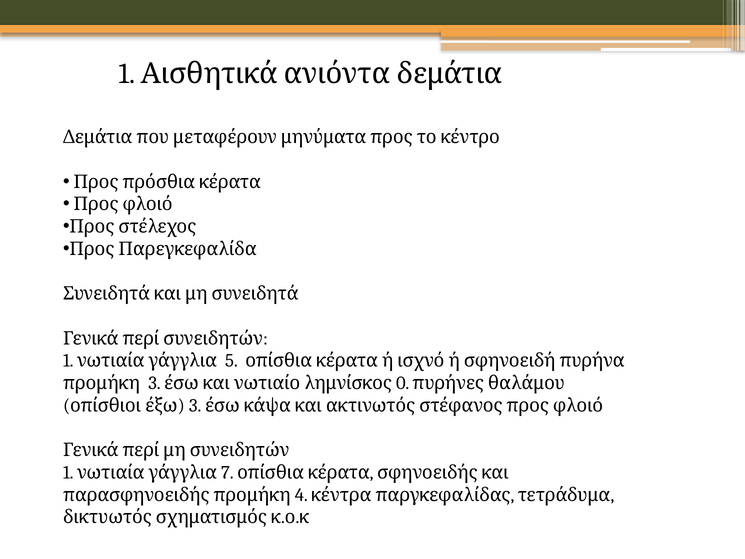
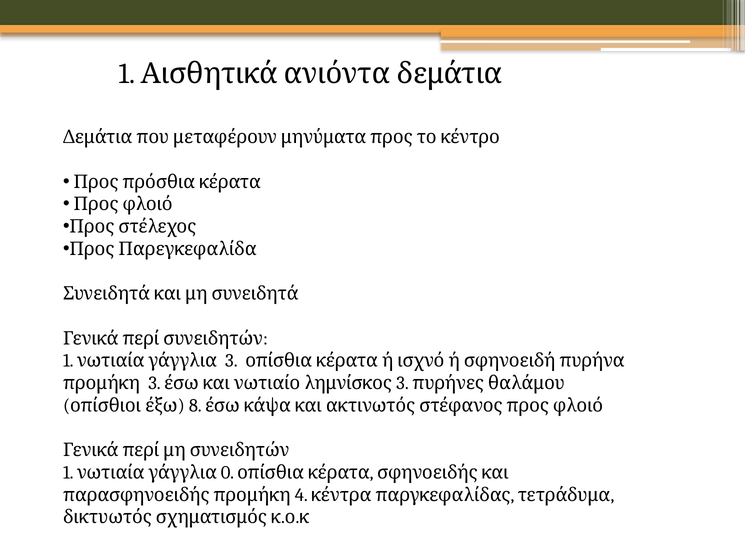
1 5: 5 -> 3
3 0: 0 -> 3
3 at (195, 405): 3 -> 8
7: 7 -> 0
